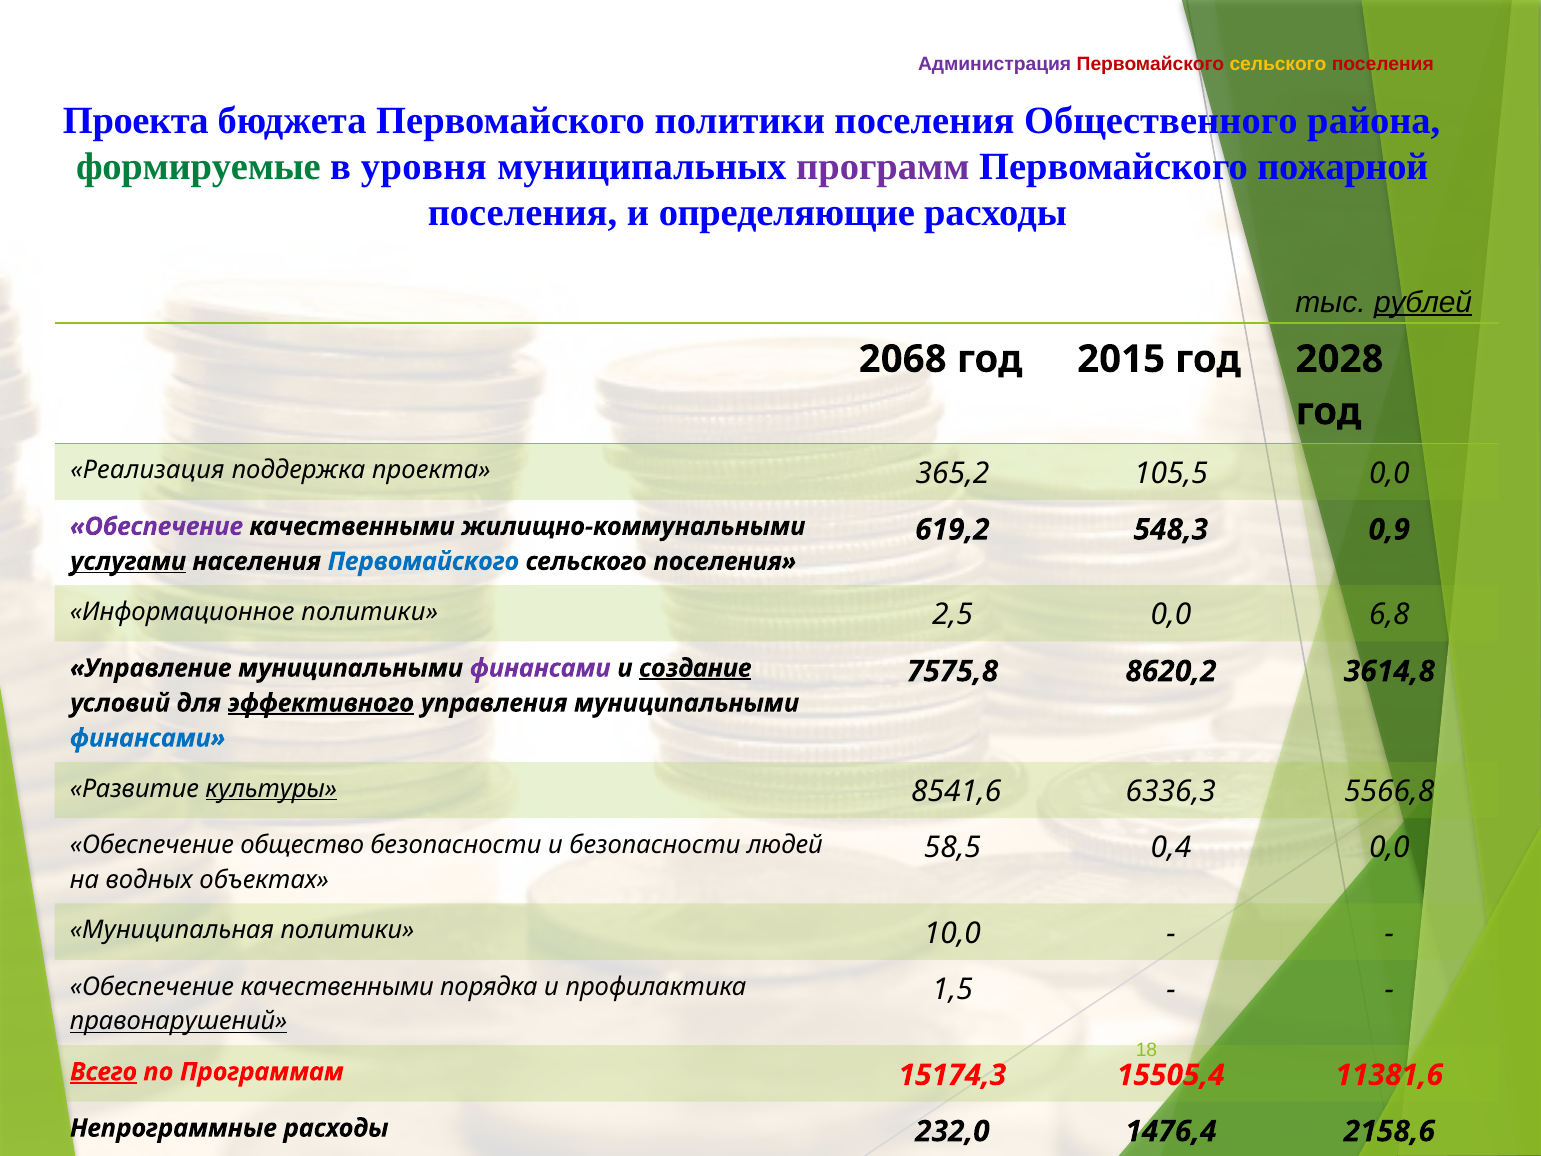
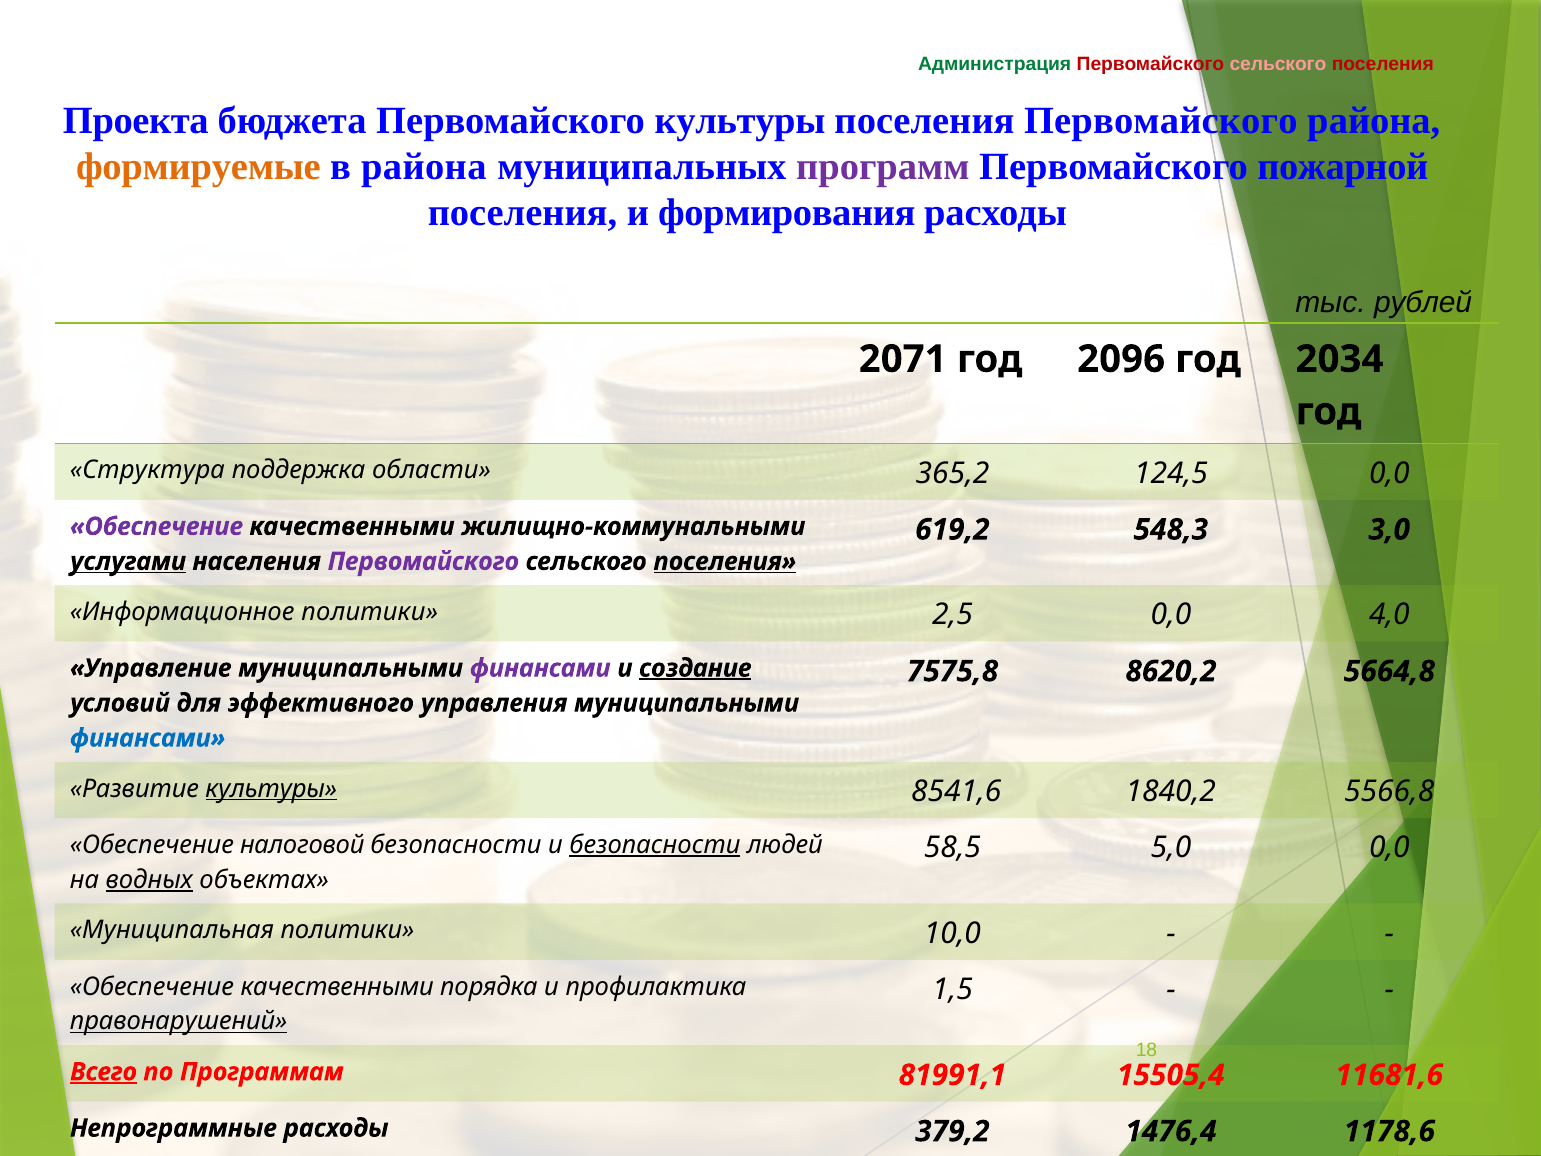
Администрация colour: purple -> green
сельского at (1278, 64) colour: yellow -> pink
Первомайского политики: политики -> культуры
поселения Общественного: Общественного -> Первомайского
формируемые colour: green -> orange
в уровня: уровня -> района
определяющие: определяющие -> формирования
рублей underline: present -> none
2068: 2068 -> 2071
2015: 2015 -> 2096
2028: 2028 -> 2034
Реализация: Реализация -> Структура
поддержка проекта: проекта -> области
105,5: 105,5 -> 124,5
0,9: 0,9 -> 3,0
Первомайского at (423, 561) colour: blue -> purple
поселения at (725, 561) underline: none -> present
6,8: 6,8 -> 4,0
3614,8: 3614,8 -> 5664,8
эффективного underline: present -> none
6336,3: 6336,3 -> 1840,2
общество: общество -> налоговой
безопасности at (655, 845) underline: none -> present
0,4: 0,4 -> 5,0
водных underline: none -> present
15174,3: 15174,3 -> 81991,1
11381,6: 11381,6 -> 11681,6
232,0: 232,0 -> 379,2
2158,6: 2158,6 -> 1178,6
